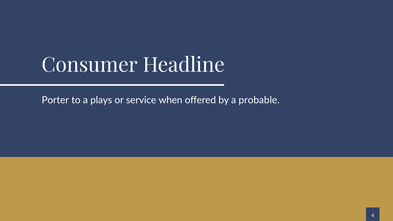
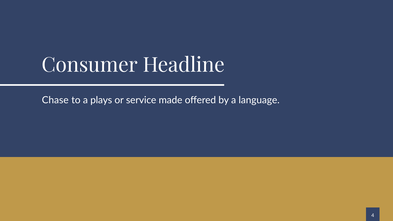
Porter: Porter -> Chase
when: when -> made
probable: probable -> language
